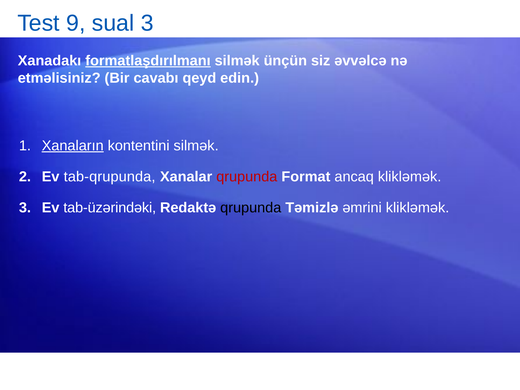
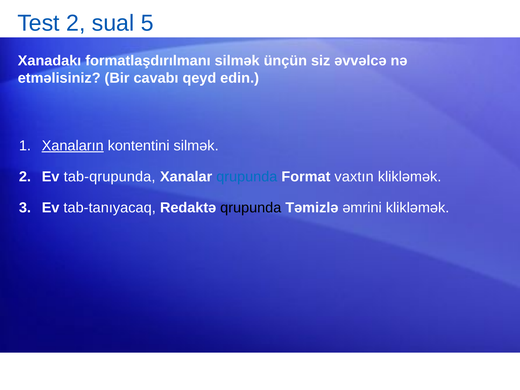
Test 9: 9 -> 2
sual 3: 3 -> 5
formatlaşdırılmanı underline: present -> none
qrupunda at (247, 177) colour: red -> blue
ancaq: ancaq -> vaxtın
tab-üzərindəki: tab-üzərindəki -> tab-tanıyacaq
